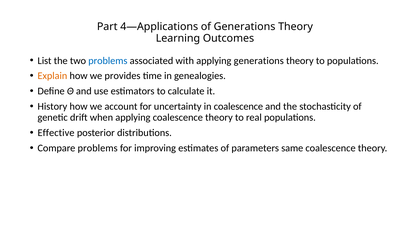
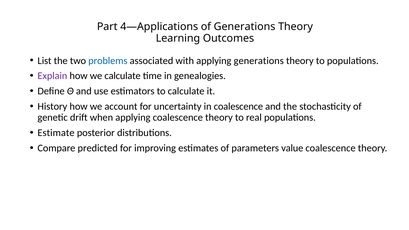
Explain colour: orange -> purple
we provides: provides -> calculate
Effective: Effective -> Estimate
Compare problems: problems -> predicted
same: same -> value
